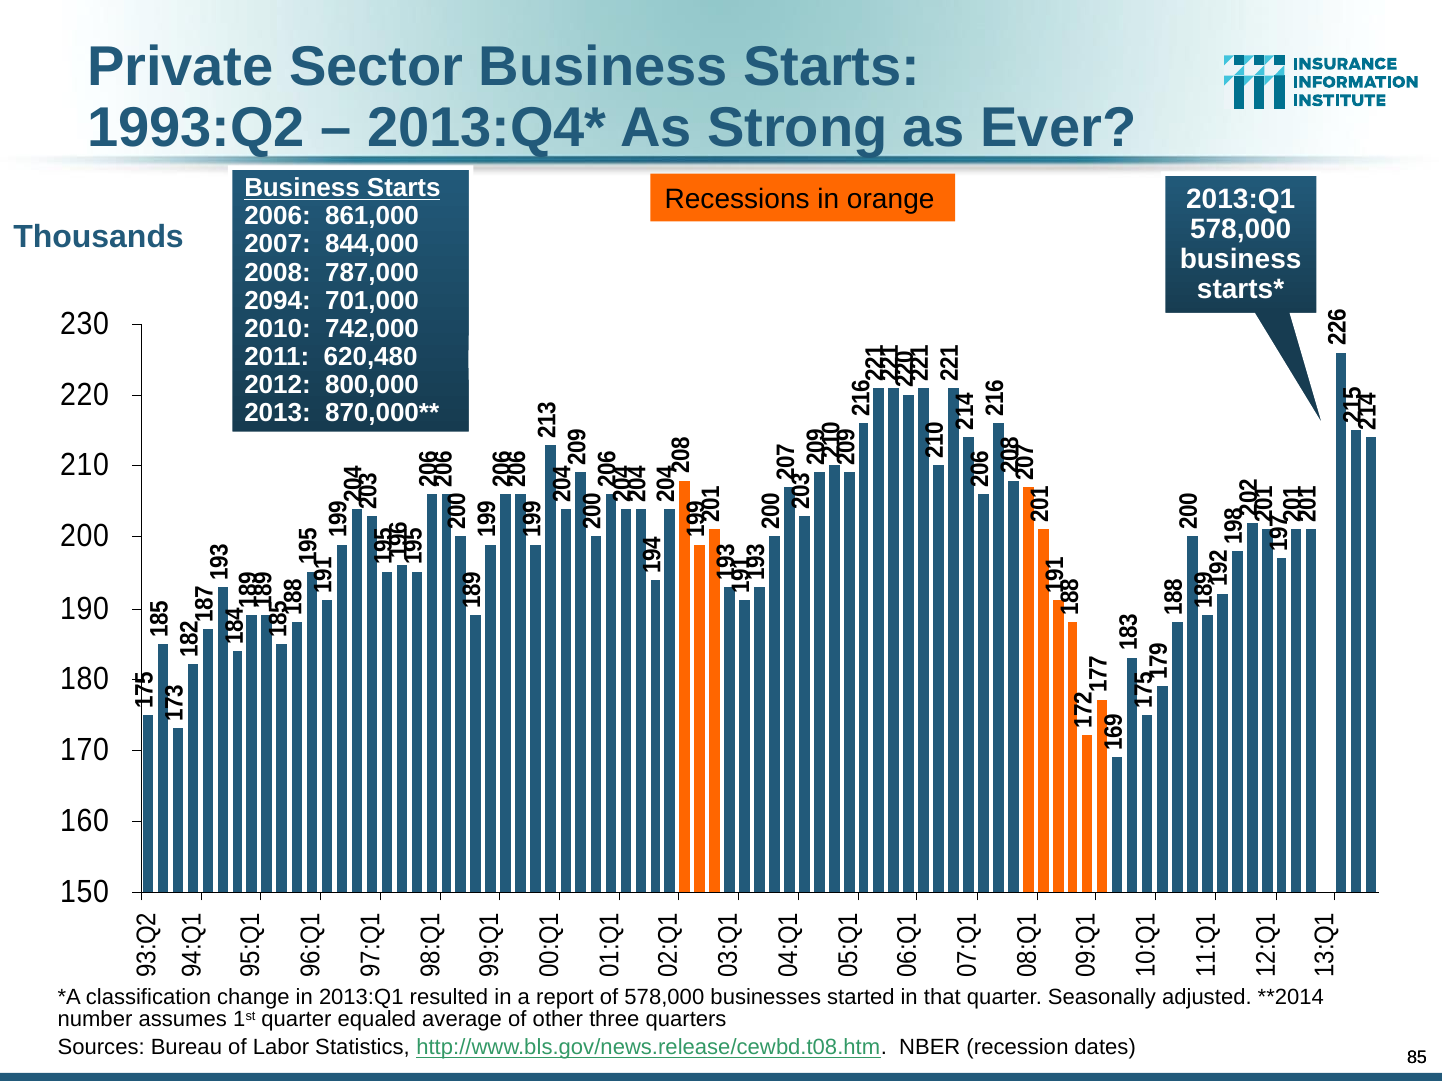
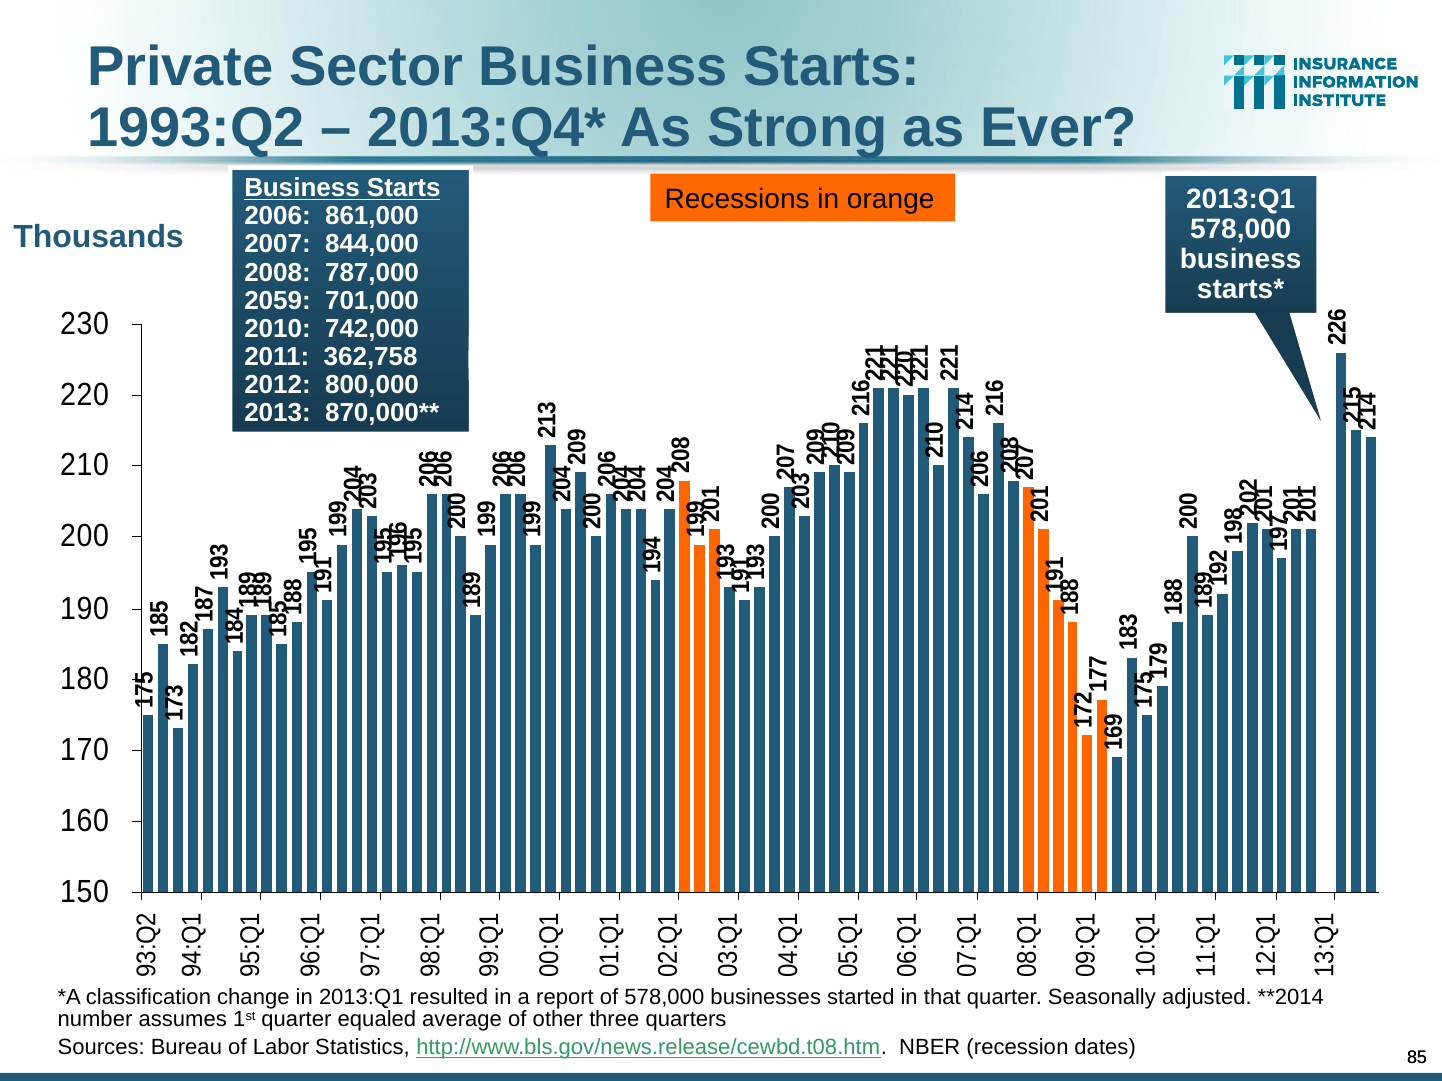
2094: 2094 -> 2059
620,480: 620,480 -> 362,758
